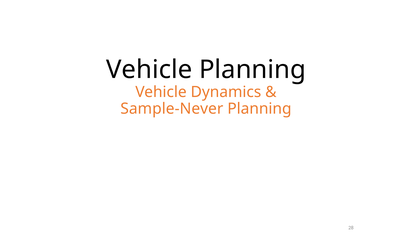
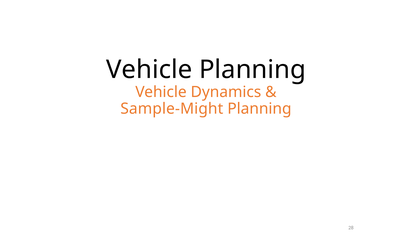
Sample-Never: Sample-Never -> Sample-Might
